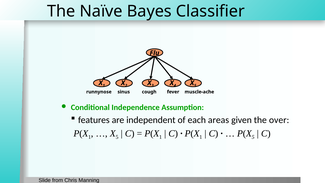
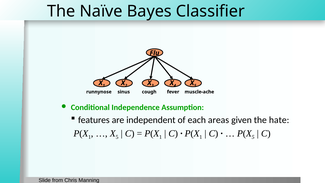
over: over -> hate
